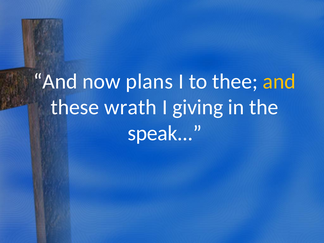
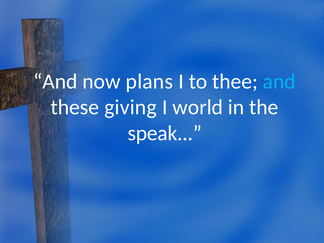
and at (279, 81) colour: yellow -> light blue
wrath: wrath -> giving
giving: giving -> world
